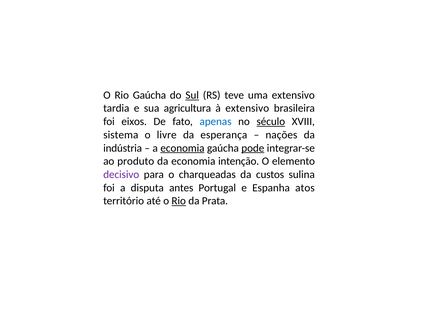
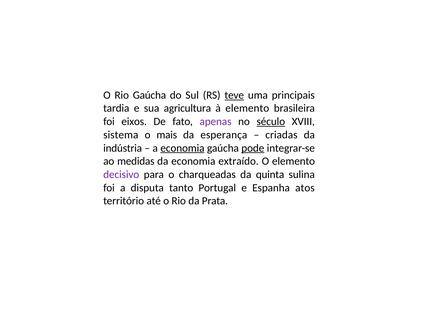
Sul underline: present -> none
teve underline: none -> present
uma extensivo: extensivo -> principais
à extensivo: extensivo -> elemento
apenas colour: blue -> purple
livre: livre -> mais
nações: nações -> criadas
produto: produto -> medidas
intenção: intenção -> extraído
custos: custos -> quinta
antes: antes -> tanto
Rio at (179, 201) underline: present -> none
